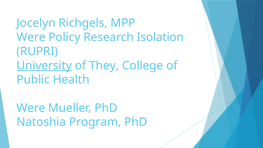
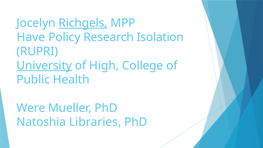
Richgels underline: none -> present
Were at (31, 37): Were -> Have
They: They -> High
Program: Program -> Libraries
